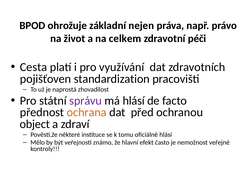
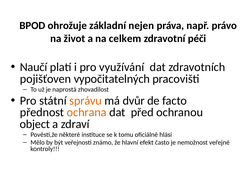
Cesta: Cesta -> Naučí
standardization: standardization -> vypočitatelných
správu colour: purple -> orange
má hlásí: hlásí -> dvůr
